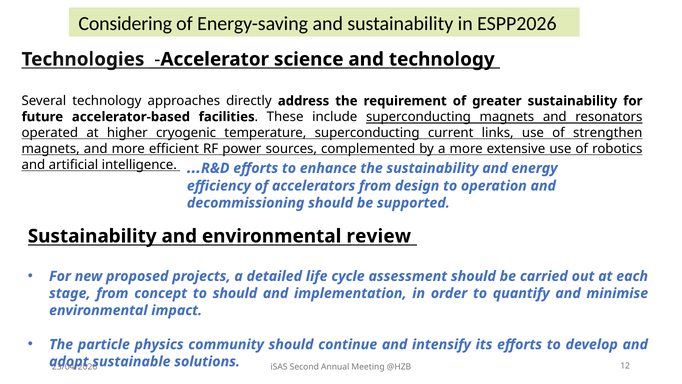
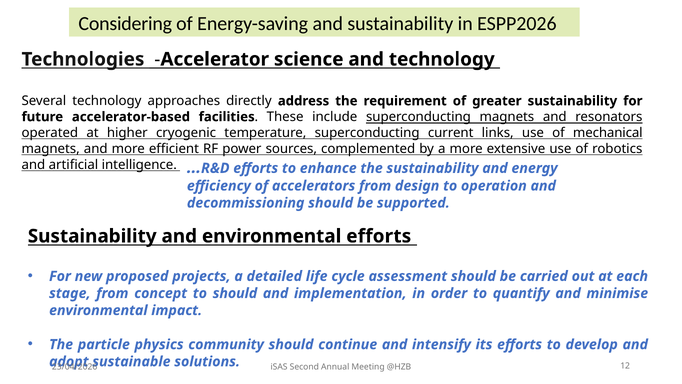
strengthen: strengthen -> mechanical
environmental review: review -> efforts
